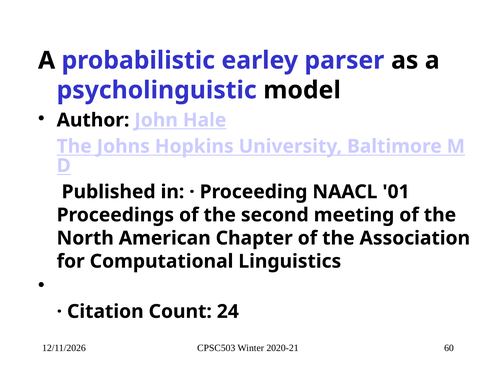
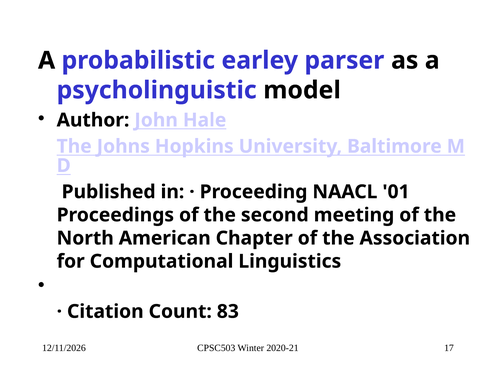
24: 24 -> 83
60: 60 -> 17
